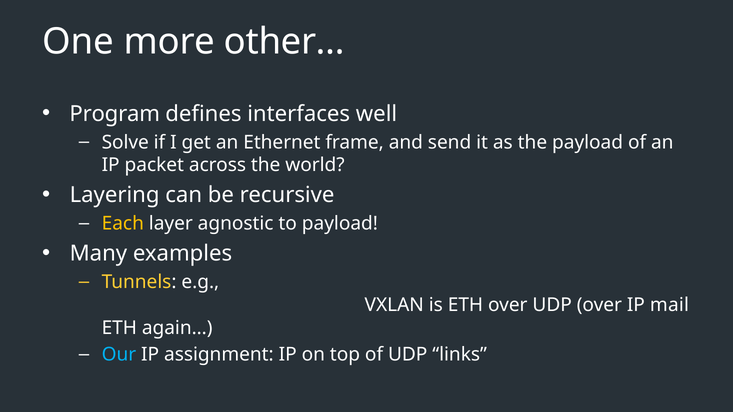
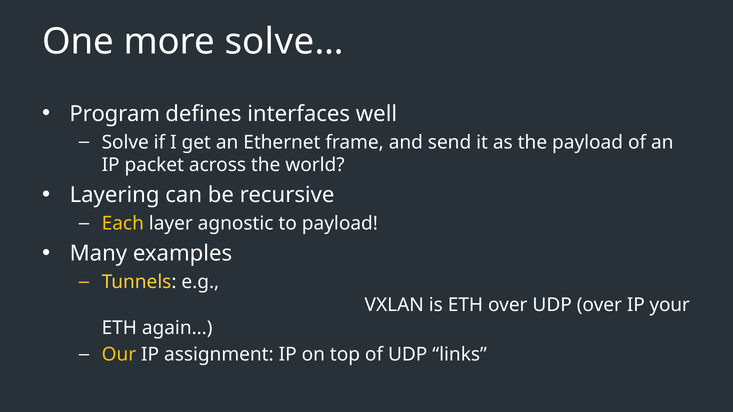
other…: other… -> solve…
mail: mail -> your
Our colour: light blue -> yellow
